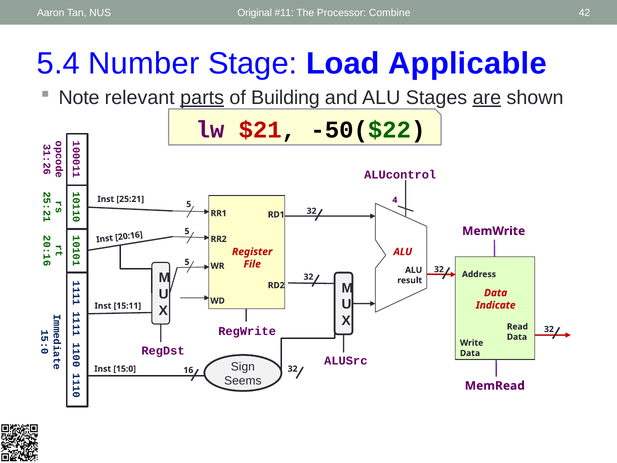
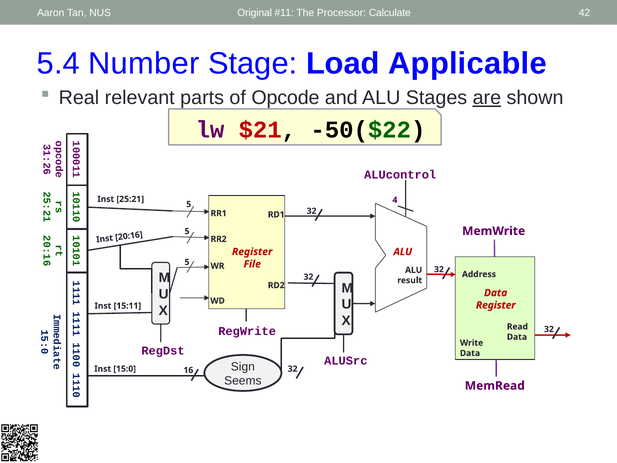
Combine: Combine -> Calculate
Note: Note -> Real
parts underline: present -> none
Building: Building -> Opcode
Indicate at (496, 305): Indicate -> Register
